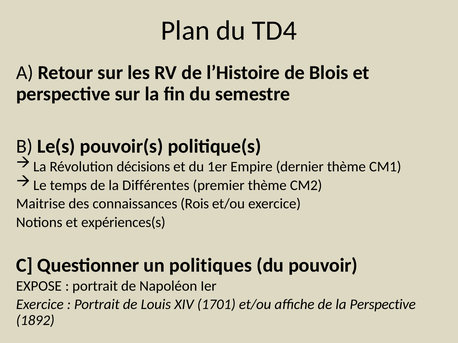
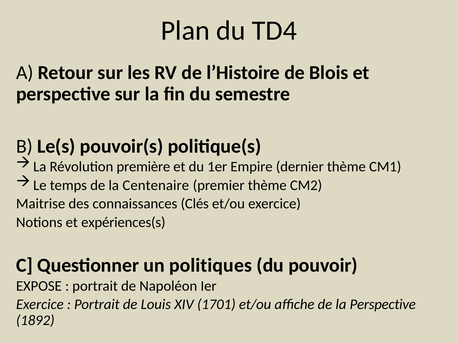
décisions: décisions -> première
Différentes: Différentes -> Centenaire
Rois: Rois -> Clés
